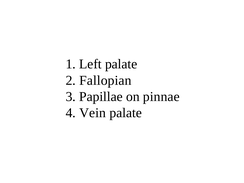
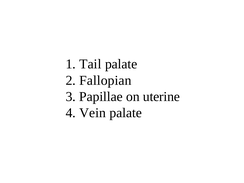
Left: Left -> Tail
pinnae: pinnae -> uterine
